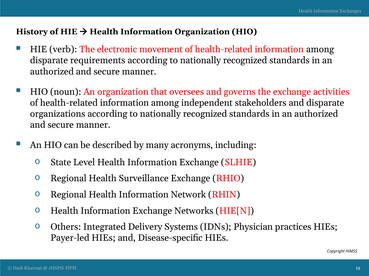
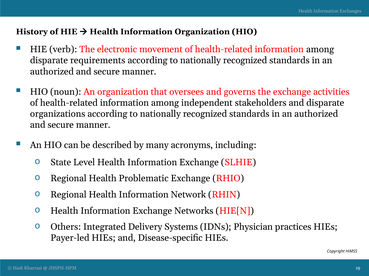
Surveillance: Surveillance -> Problematic
